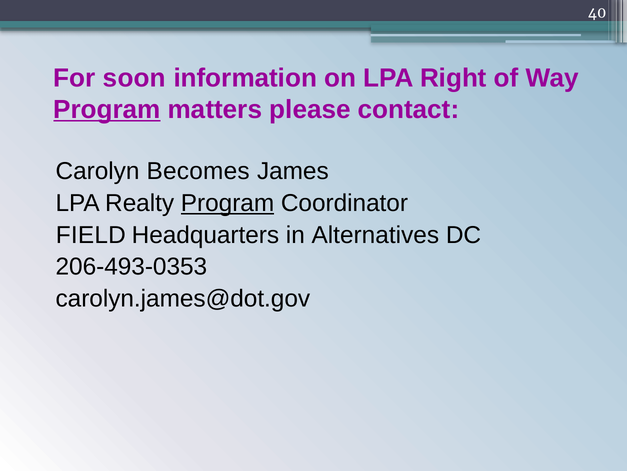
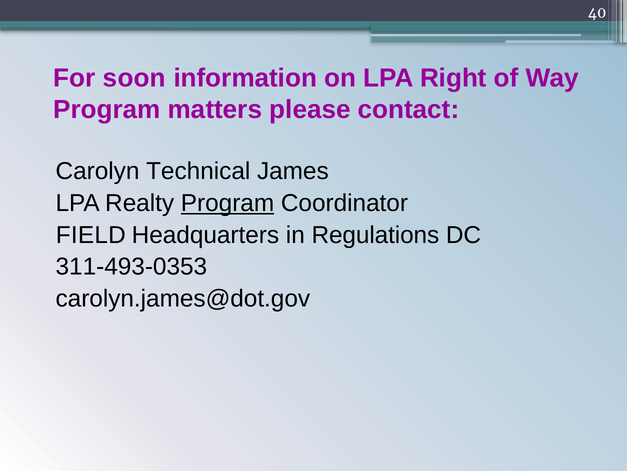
Program at (107, 109) underline: present -> none
Becomes: Becomes -> Technical
Alternatives: Alternatives -> Regulations
206-493-0353: 206-493-0353 -> 311-493-0353
